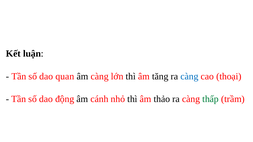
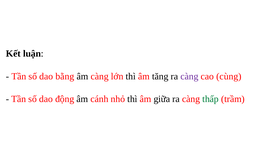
quan: quan -> bằng
càng at (189, 76) colour: blue -> purple
thoại: thoại -> cùng
thảo: thảo -> giữa
